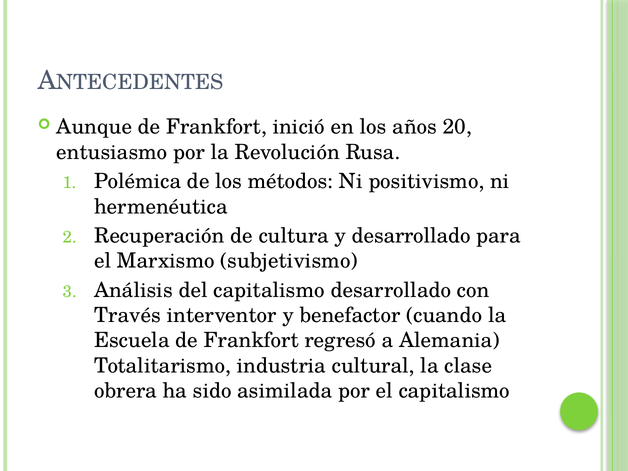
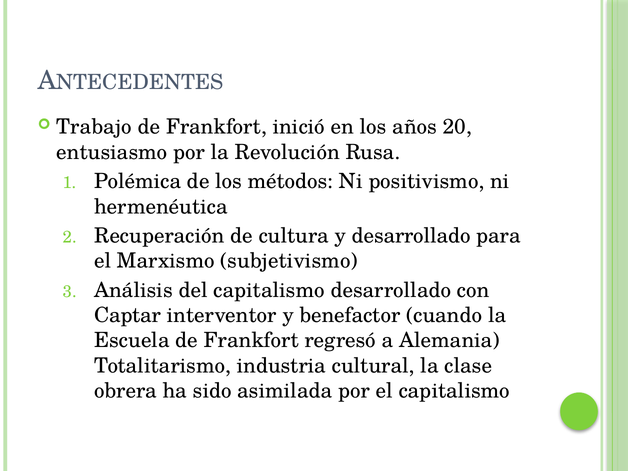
Aunque: Aunque -> Trabajo
Través: Través -> Captar
